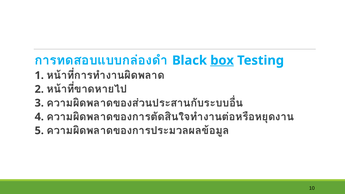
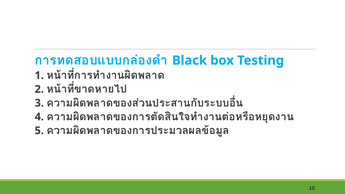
box underline: present -> none
